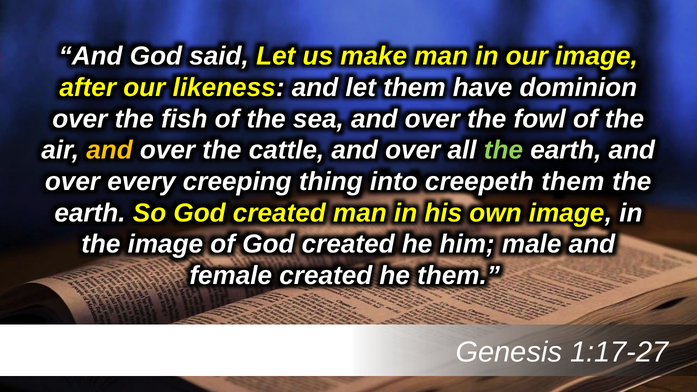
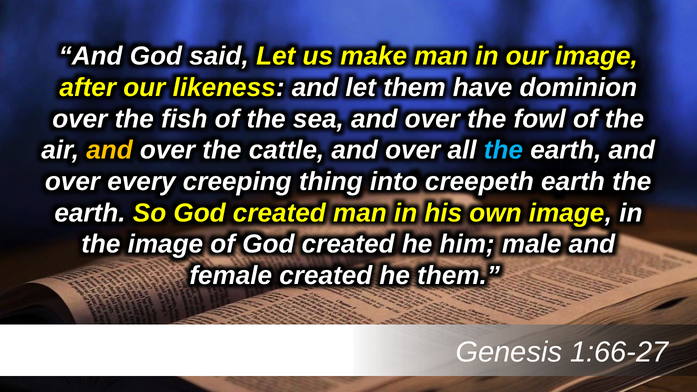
the at (503, 150) colour: light green -> light blue
creepeth them: them -> earth
1:17-27: 1:17-27 -> 1:66-27
